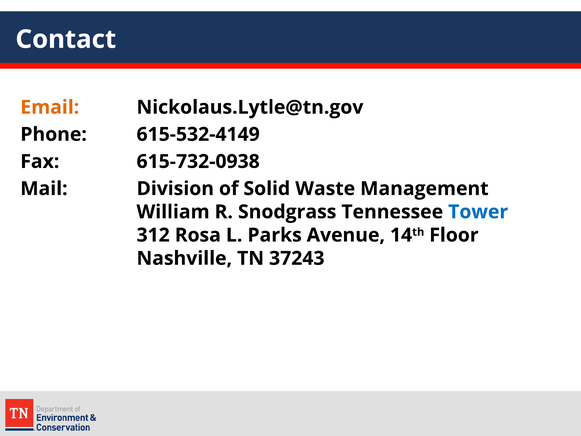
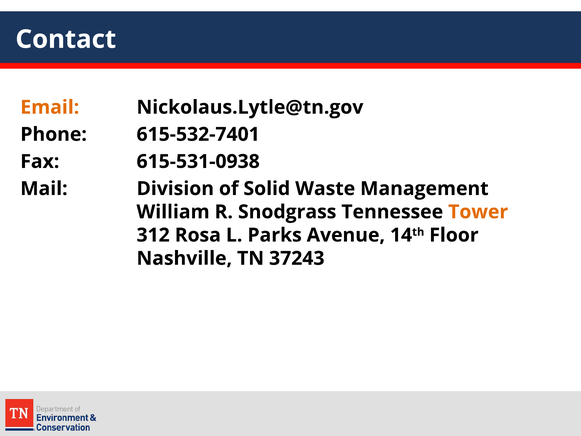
615-532-4149: 615-532-4149 -> 615-532-7401
615-732-0938: 615-732-0938 -> 615-531-0938
Tower colour: blue -> orange
